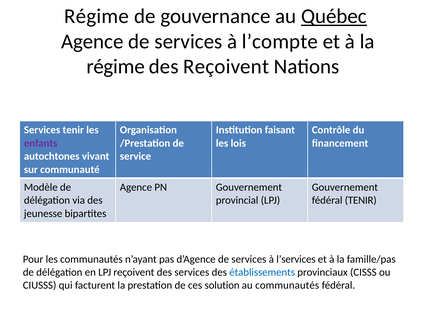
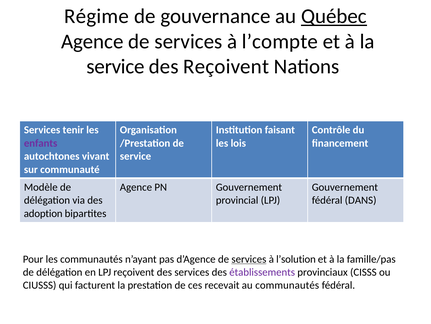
régime at (116, 66): régime -> service
fédéral TENIR: TENIR -> DANS
jeunesse: jeunesse -> adoption
services at (249, 259) underline: none -> present
l’services: l’services -> l’solution
établissements colour: blue -> purple
solution: solution -> recevait
